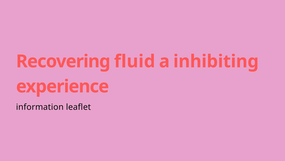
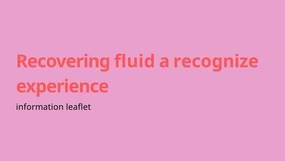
inhibiting: inhibiting -> recognize
